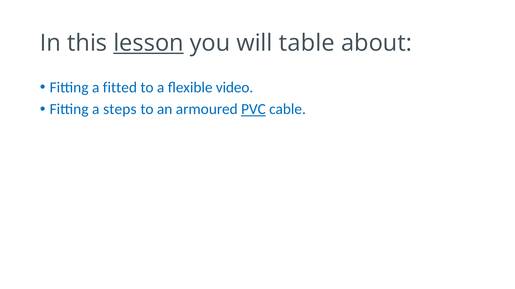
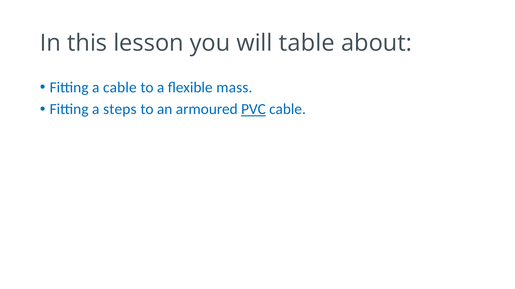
lesson underline: present -> none
a fitted: fitted -> cable
video: video -> mass
